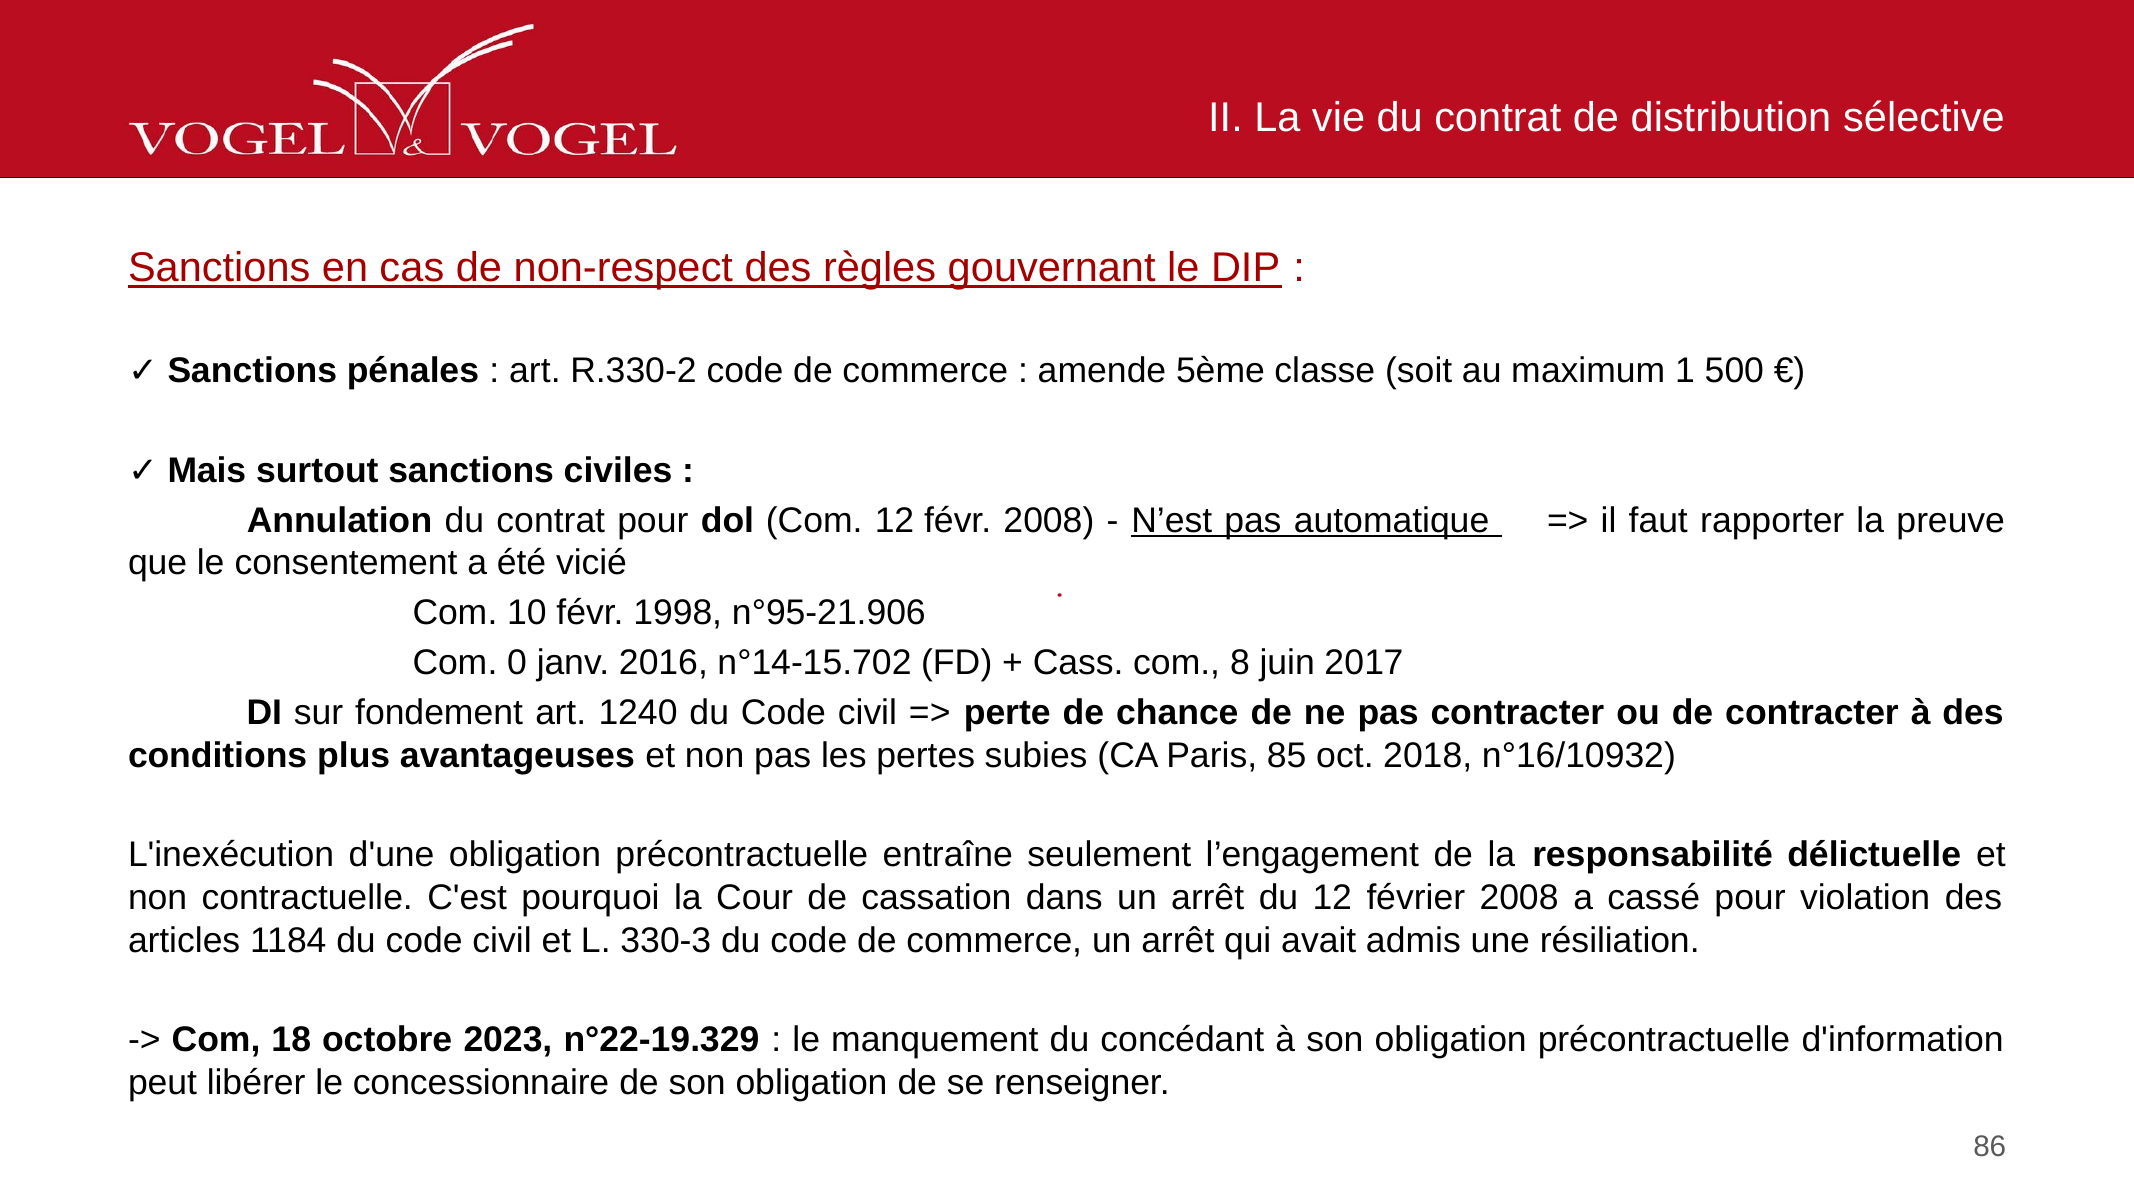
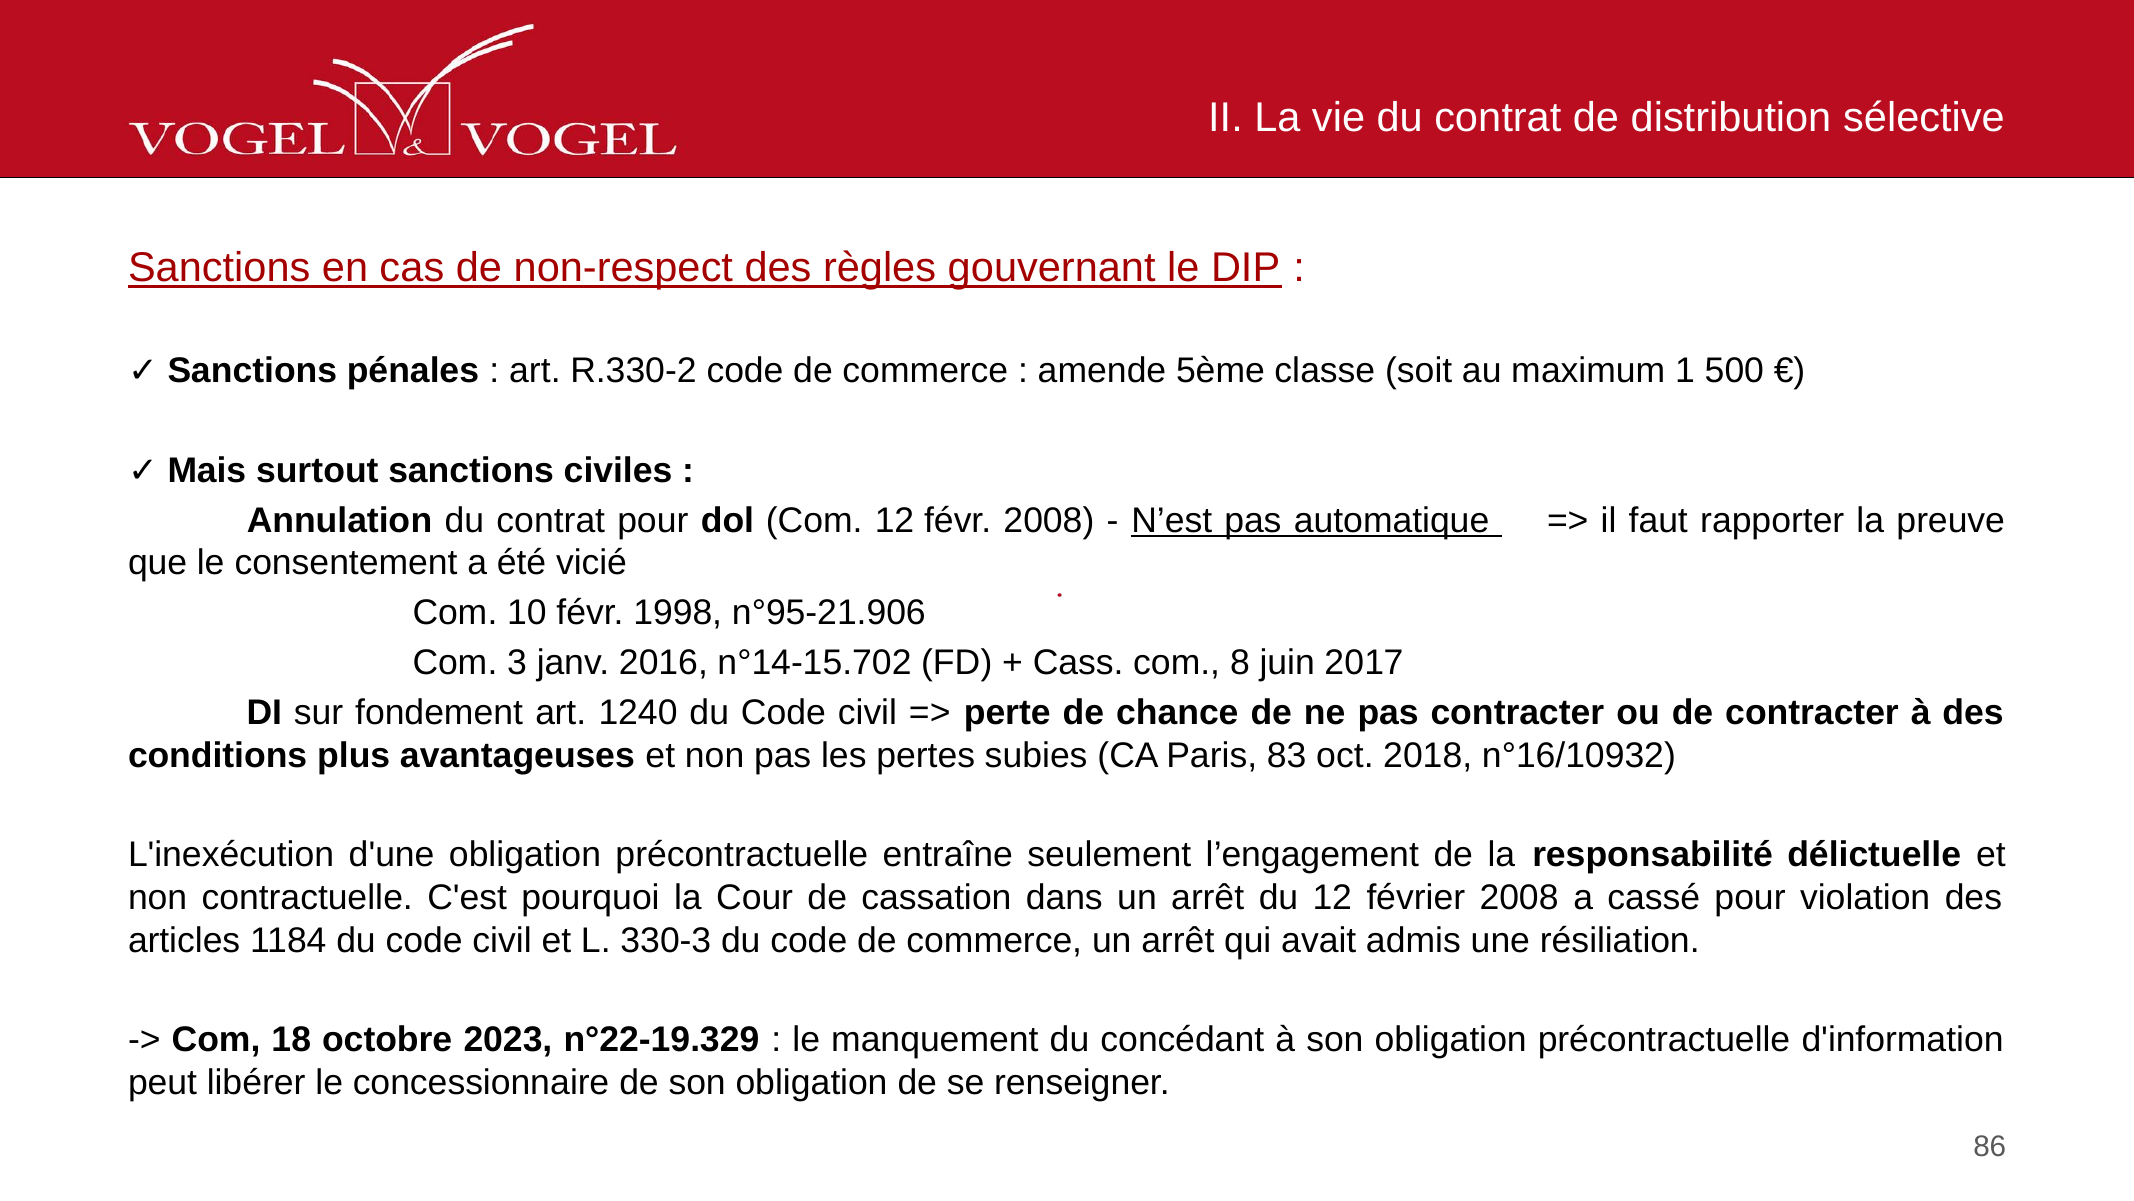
0: 0 -> 3
85: 85 -> 83
